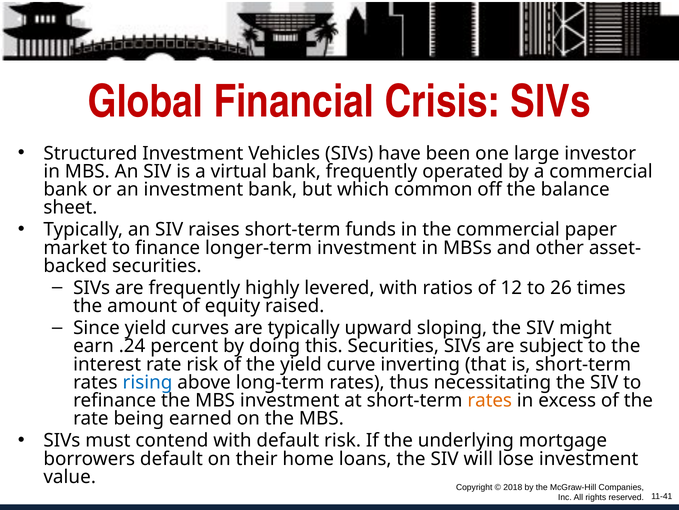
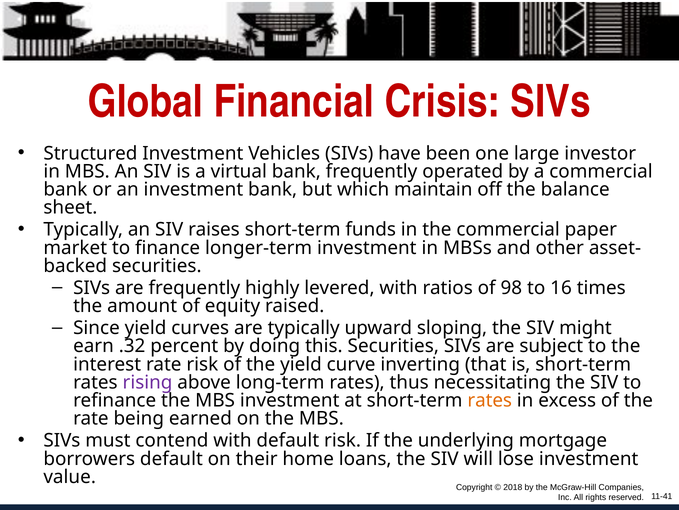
common: common -> maintain
12: 12 -> 98
26: 26 -> 16
.24: .24 -> .32
rising colour: blue -> purple
